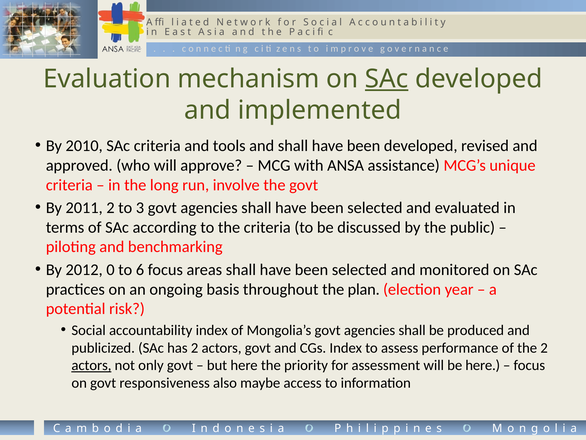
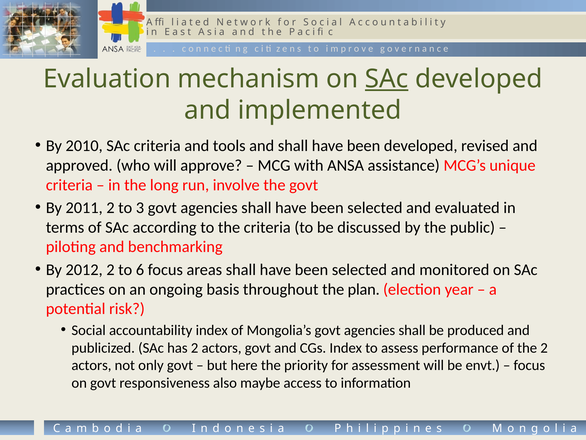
2012 0: 0 -> 2
actors at (91, 365) underline: present -> none
be here: here -> envt
